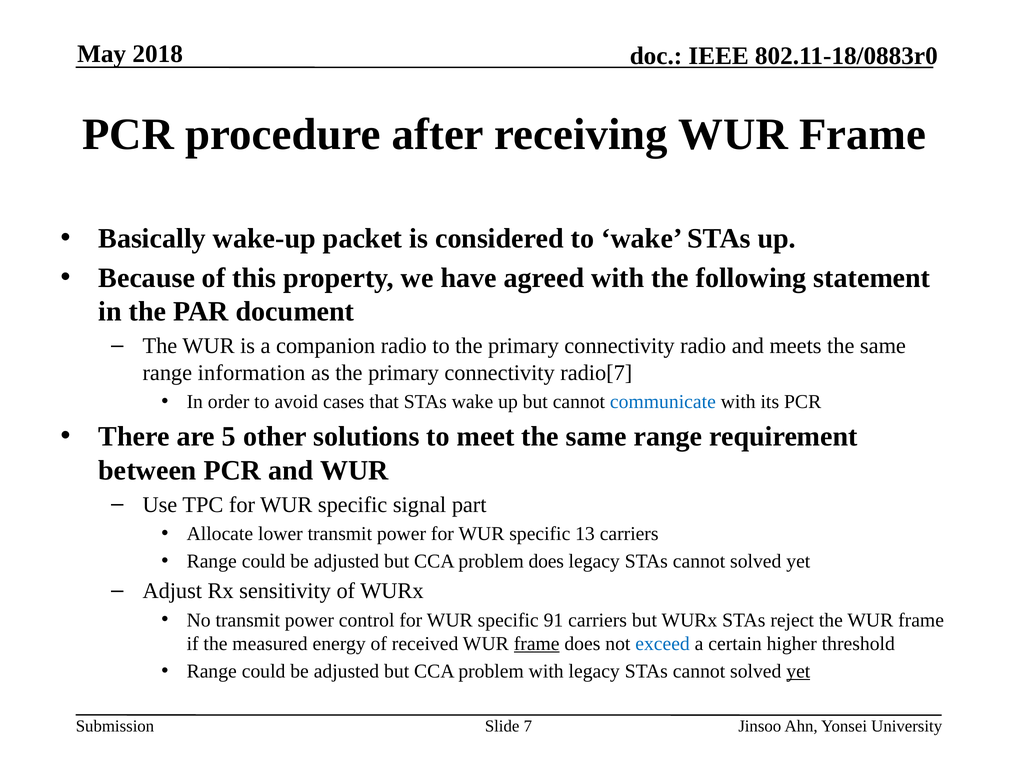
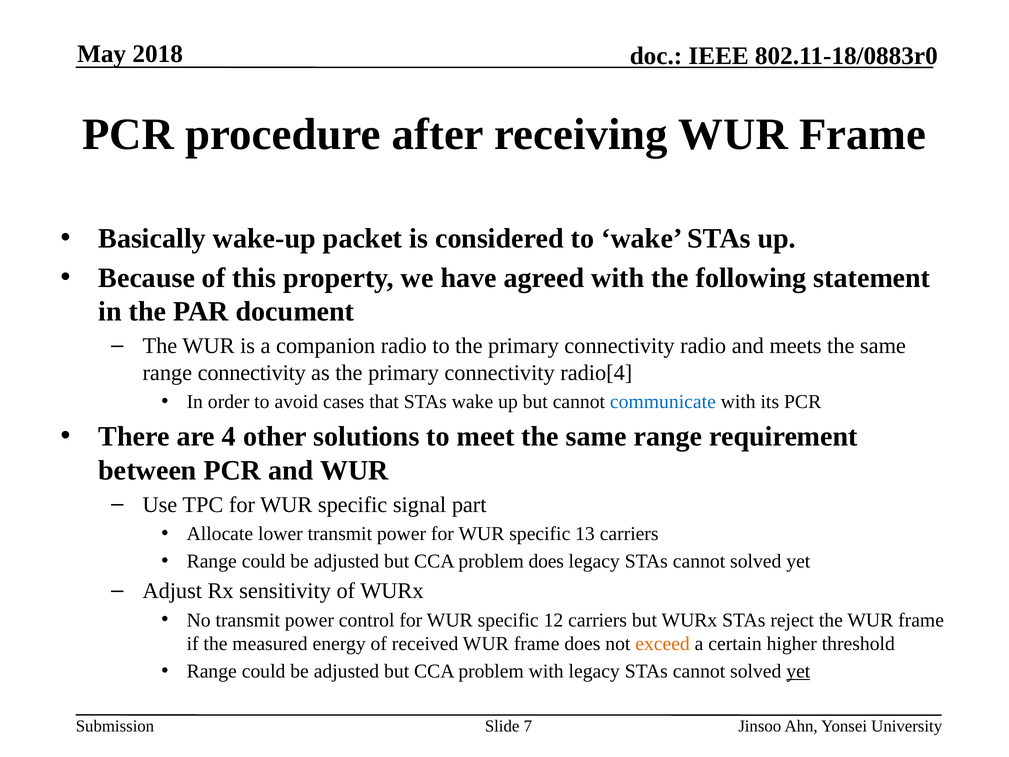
range information: information -> connectivity
radio[7: radio[7 -> radio[4
5: 5 -> 4
91: 91 -> 12
frame at (537, 643) underline: present -> none
exceed colour: blue -> orange
